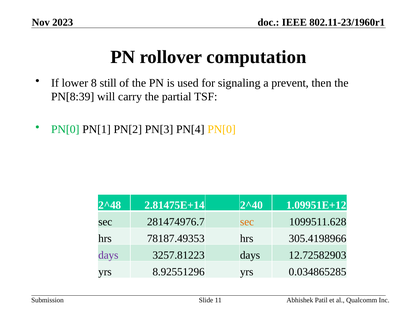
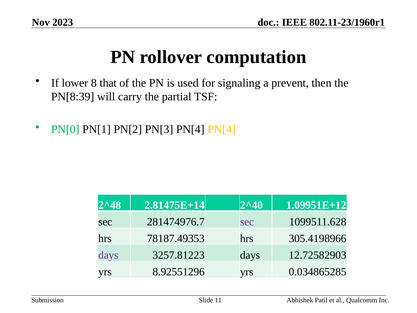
still: still -> that
PN[4 PN[0: PN[0 -> PN[4
sec at (247, 222) colour: orange -> purple
